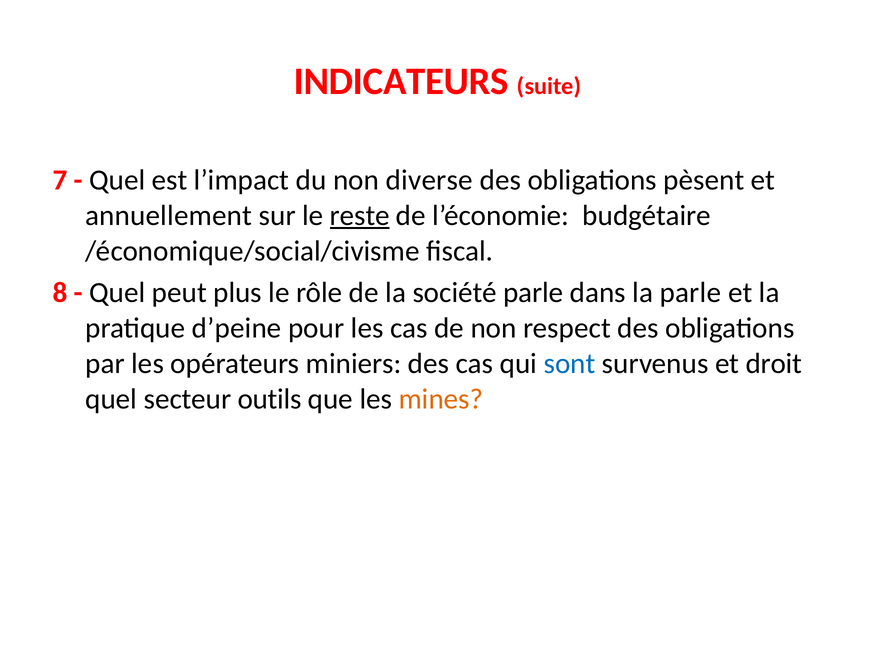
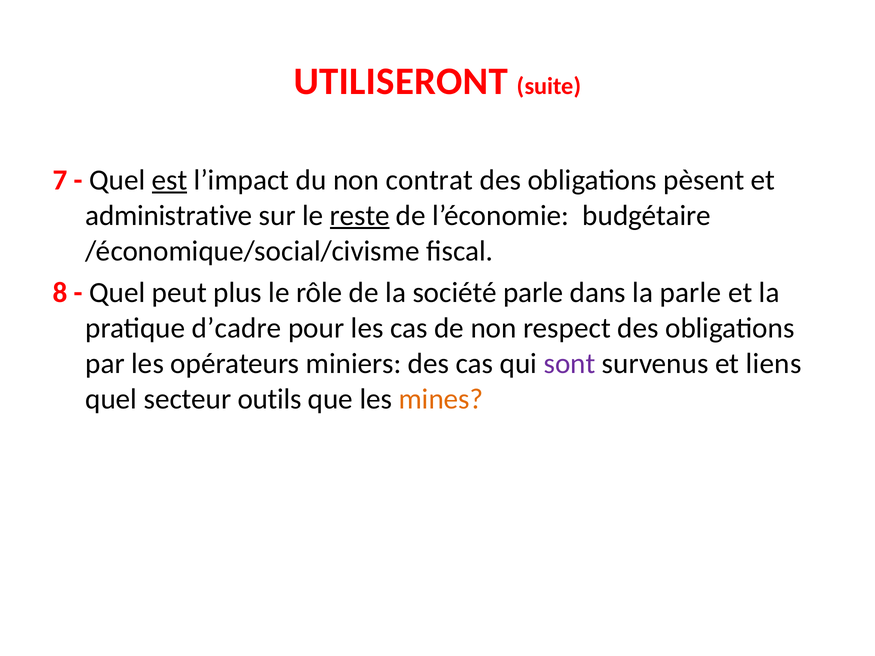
INDICATEURS: INDICATEURS -> UTILISERONT
est underline: none -> present
diverse: diverse -> contrat
annuellement: annuellement -> administrative
d’peine: d’peine -> d’cadre
sont colour: blue -> purple
droit: droit -> liens
